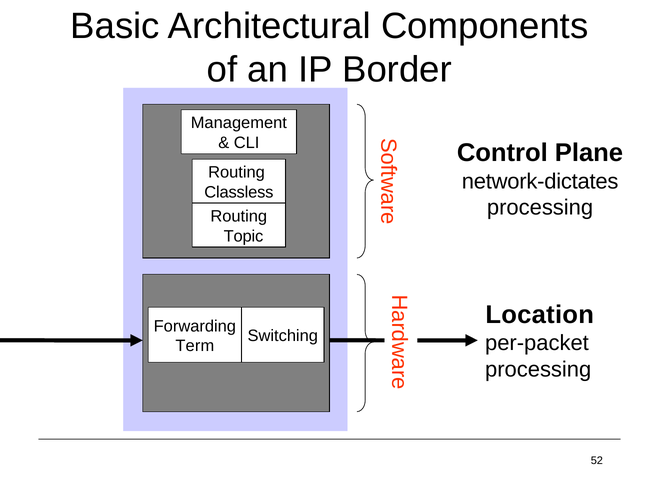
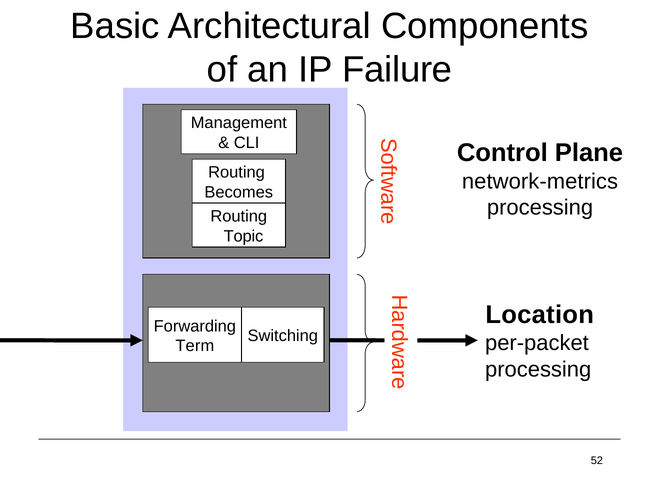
Border: Border -> Failure
network-dictates: network-dictates -> network-metrics
Classless: Classless -> Becomes
